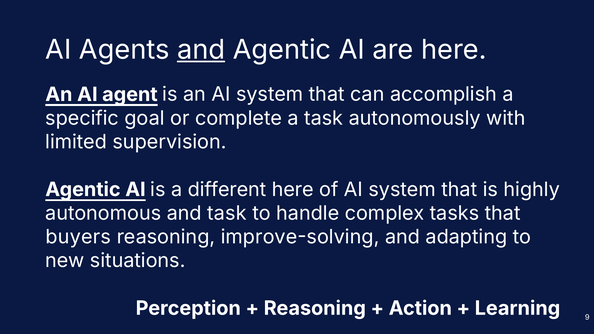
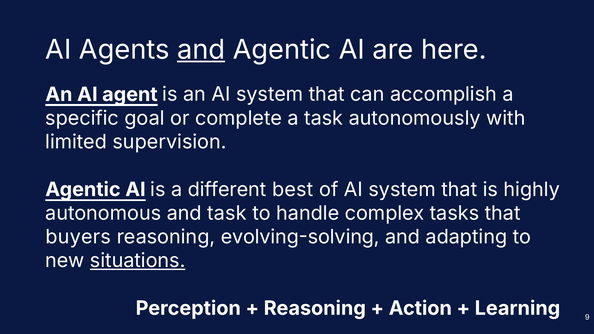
different here: here -> best
improve-solving: improve-solving -> evolving-solving
situations underline: none -> present
